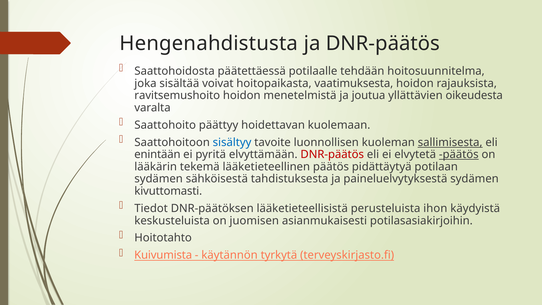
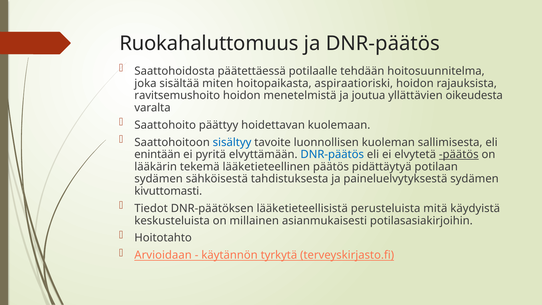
Hengenahdistusta: Hengenahdistusta -> Ruokahaluttomuus
voivat: voivat -> miten
vaatimuksesta: vaatimuksesta -> aspiraatioriski
sallimisesta underline: present -> none
DNR-päätös at (332, 154) colour: red -> blue
ihon: ihon -> mitä
juomisen: juomisen -> millainen
Kuivumista: Kuivumista -> Arvioidaan
